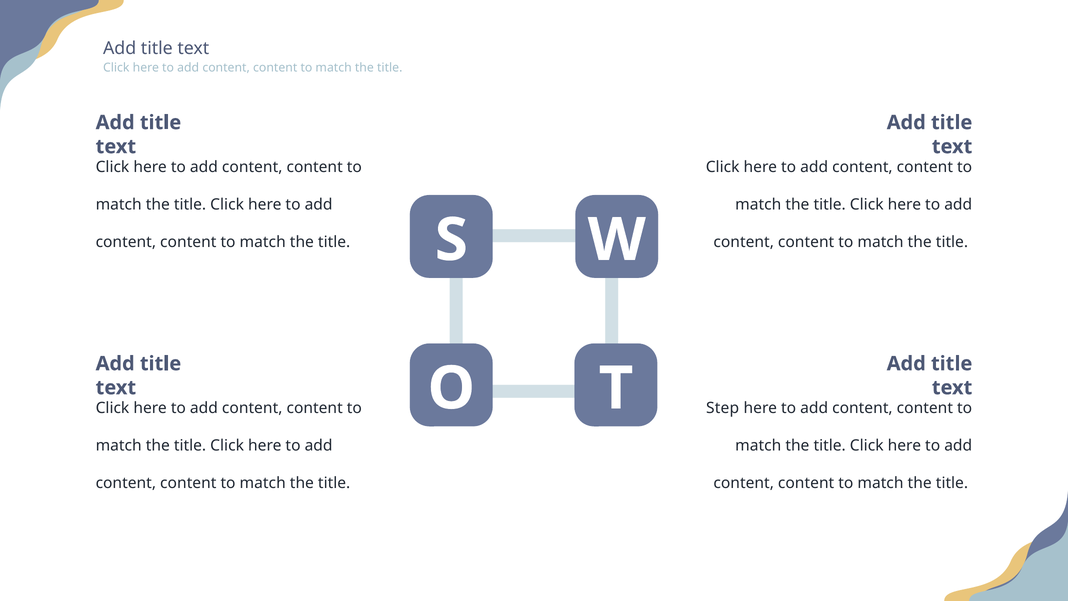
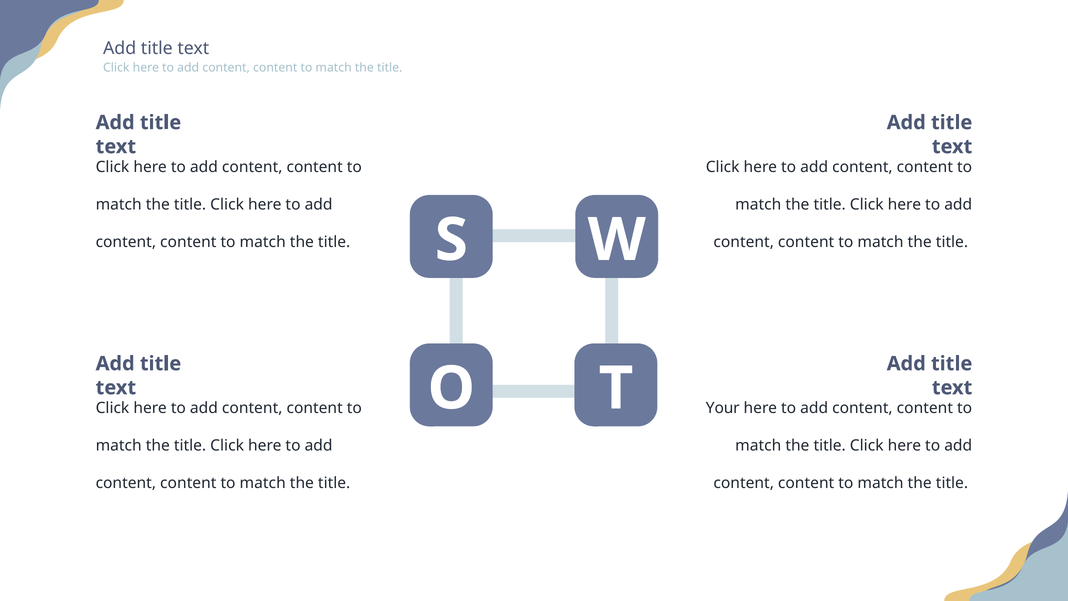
Step: Step -> Your
